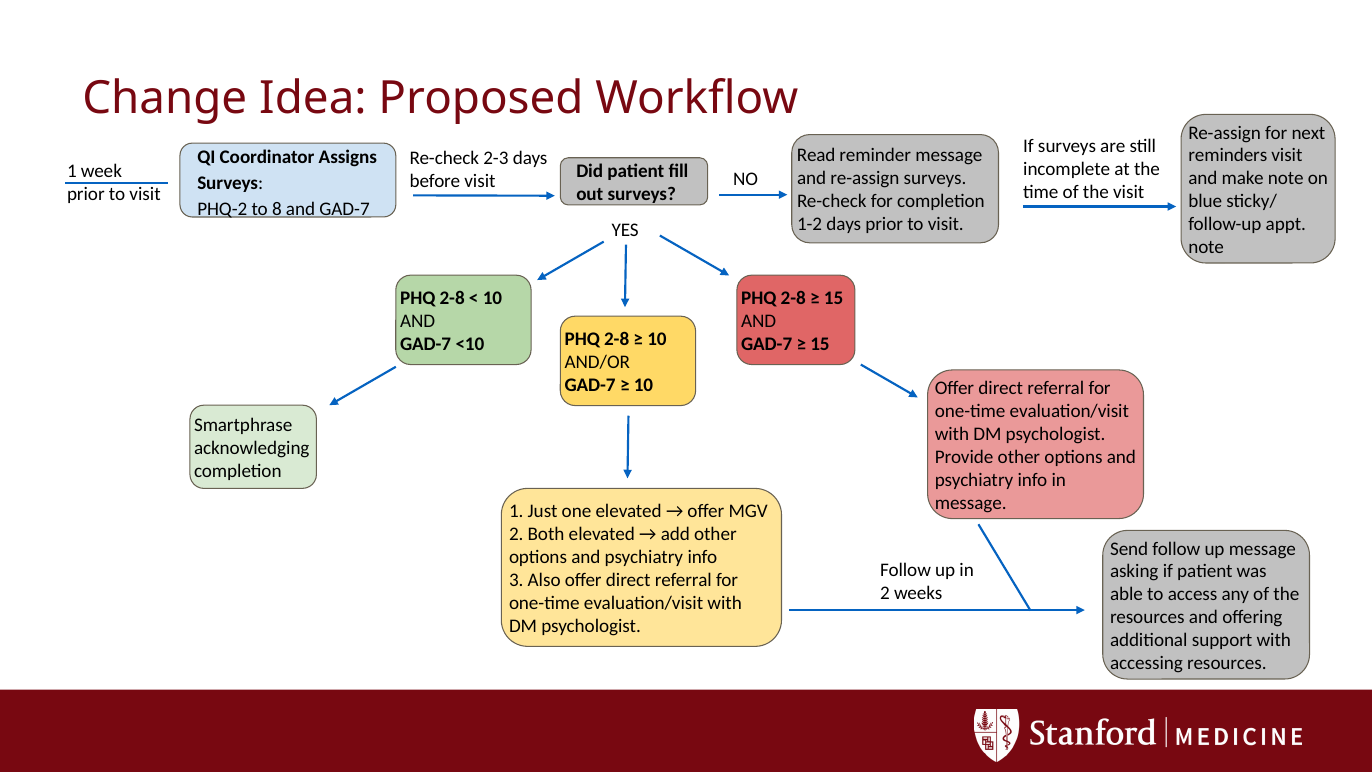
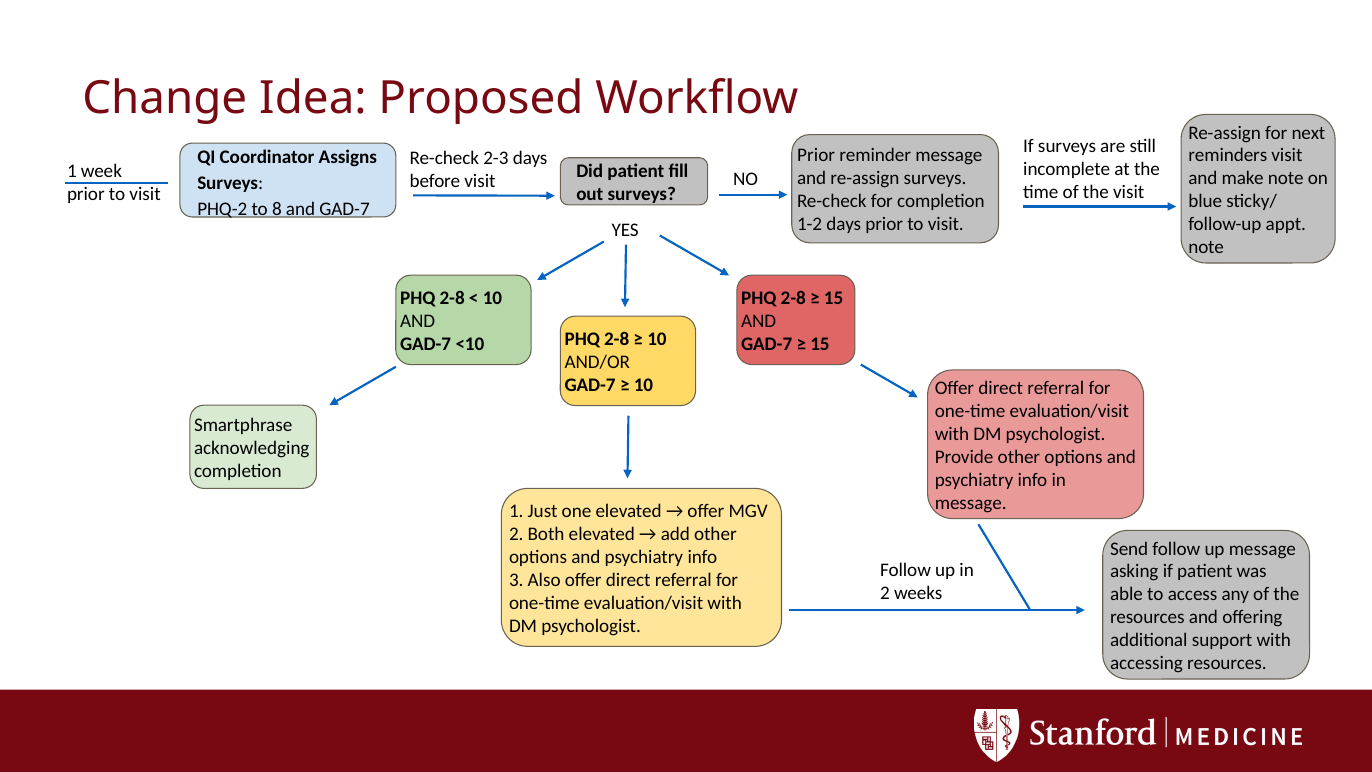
Read at (816, 156): Read -> Prior
